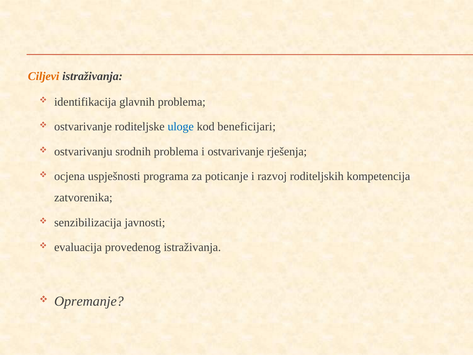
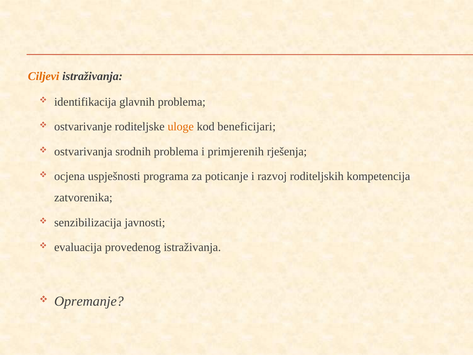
uloge colour: blue -> orange
ostvarivanju: ostvarivanju -> ostvarivanja
i ostvarivanje: ostvarivanje -> primjerenih
